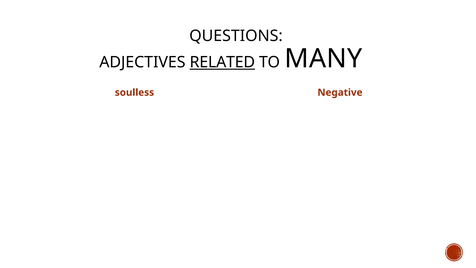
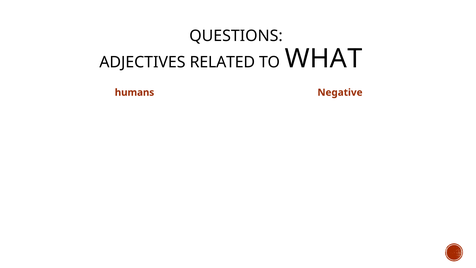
RELATED underline: present -> none
MANY: MANY -> WHAT
soulless: soulless -> humans
